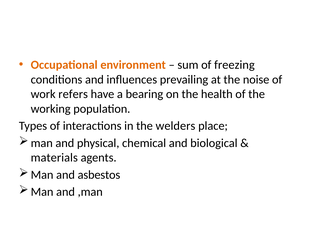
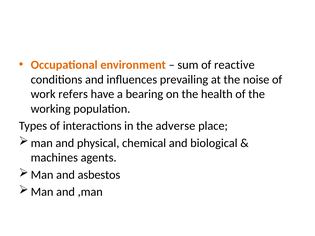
freezing: freezing -> reactive
welders: welders -> adverse
materials: materials -> machines
